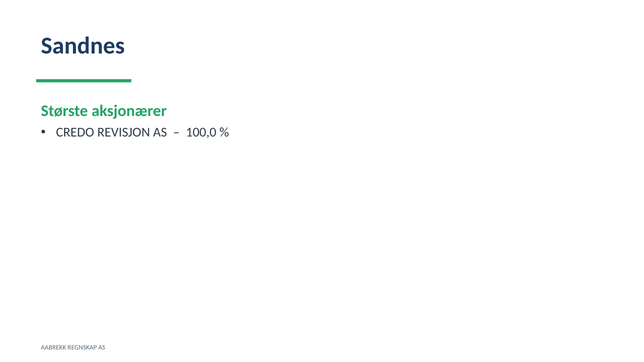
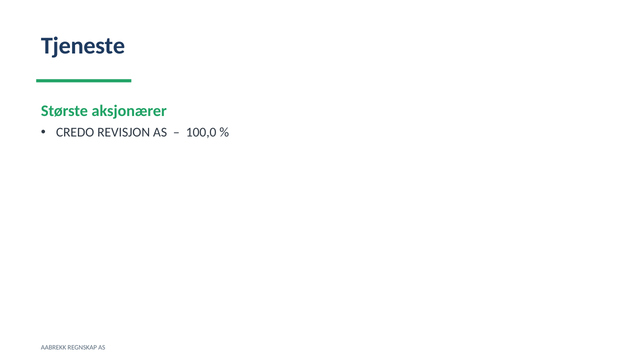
Sandnes: Sandnes -> Tjeneste
